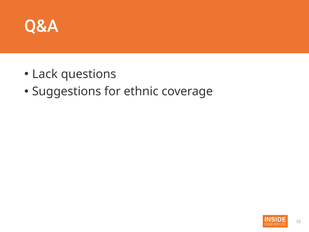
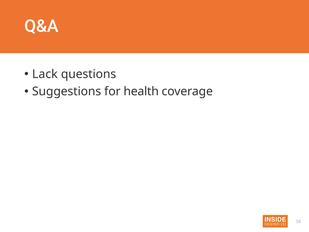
ethnic: ethnic -> health
